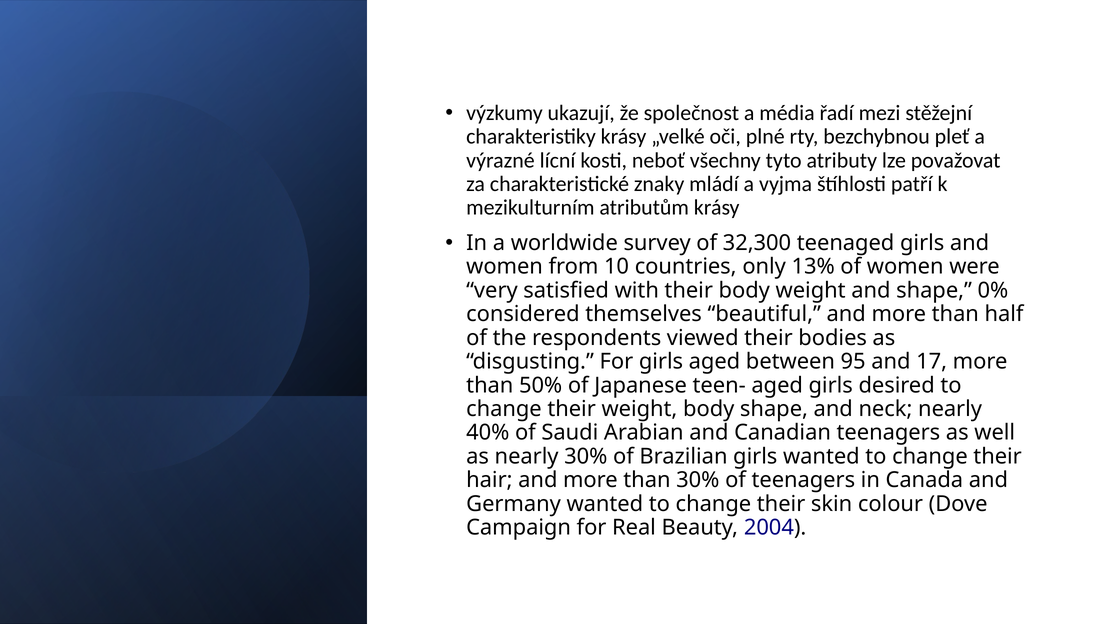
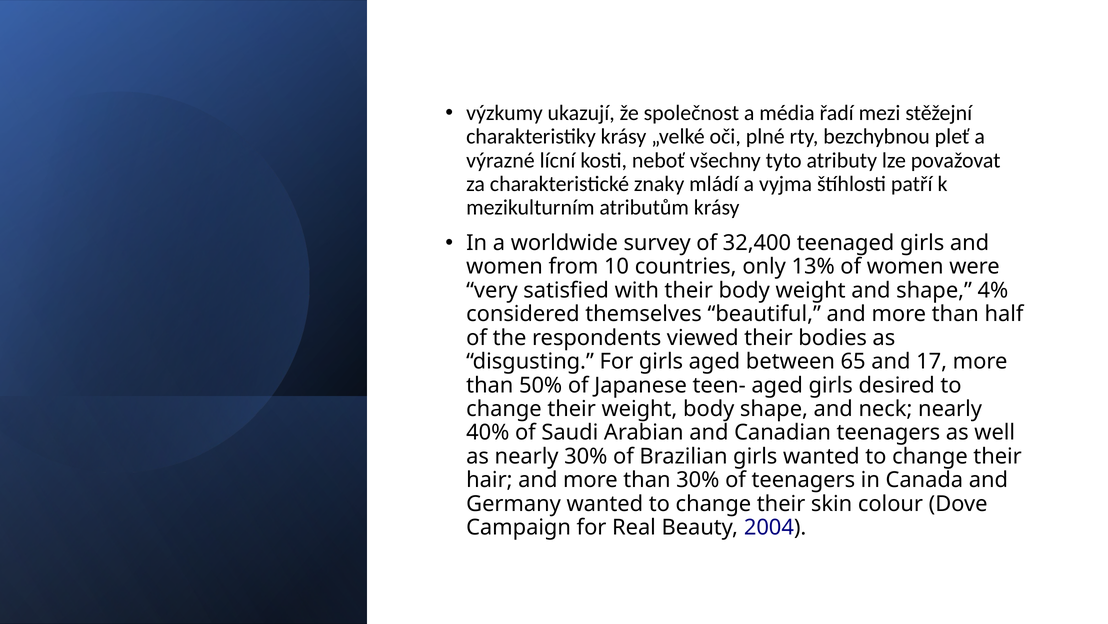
32,300: 32,300 -> 32,400
0%: 0% -> 4%
95: 95 -> 65
